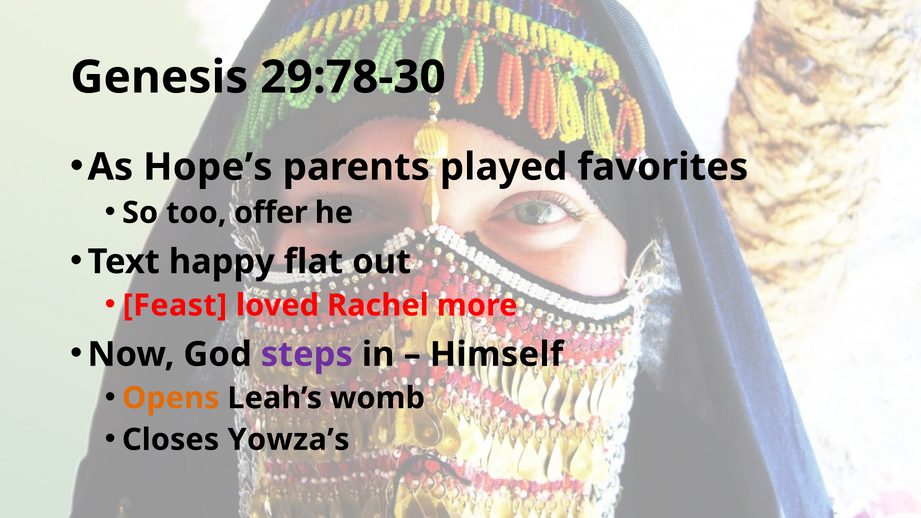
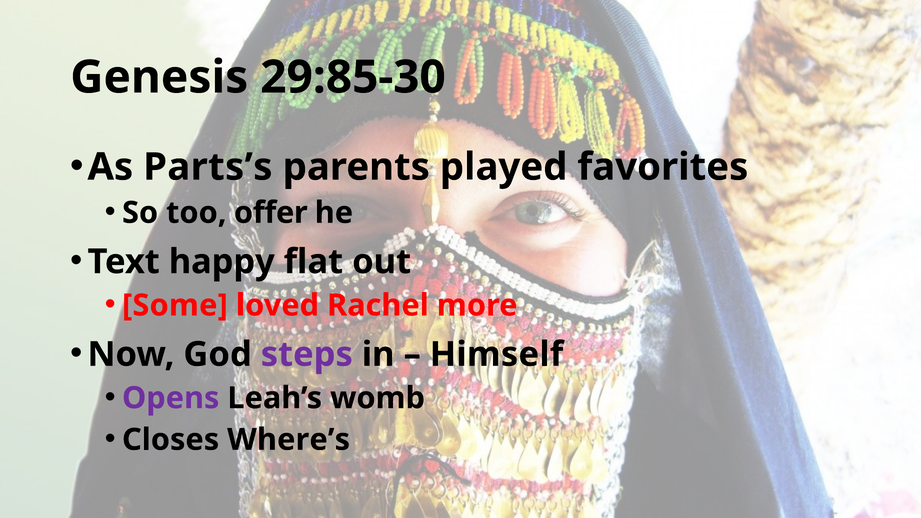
29:78-30: 29:78-30 -> 29:85-30
Hope’s: Hope’s -> Parts’s
Feast: Feast -> Some
Opens colour: orange -> purple
Yowza’s: Yowza’s -> Where’s
